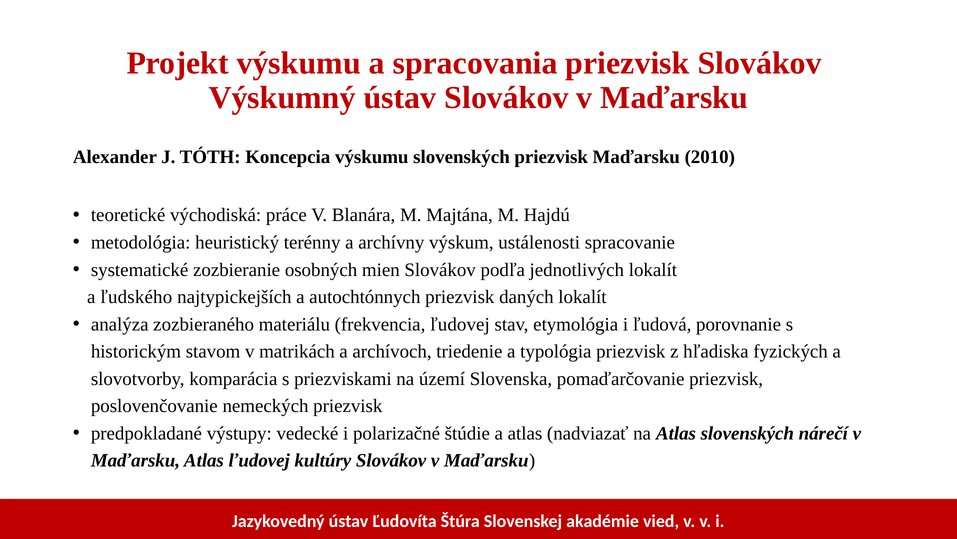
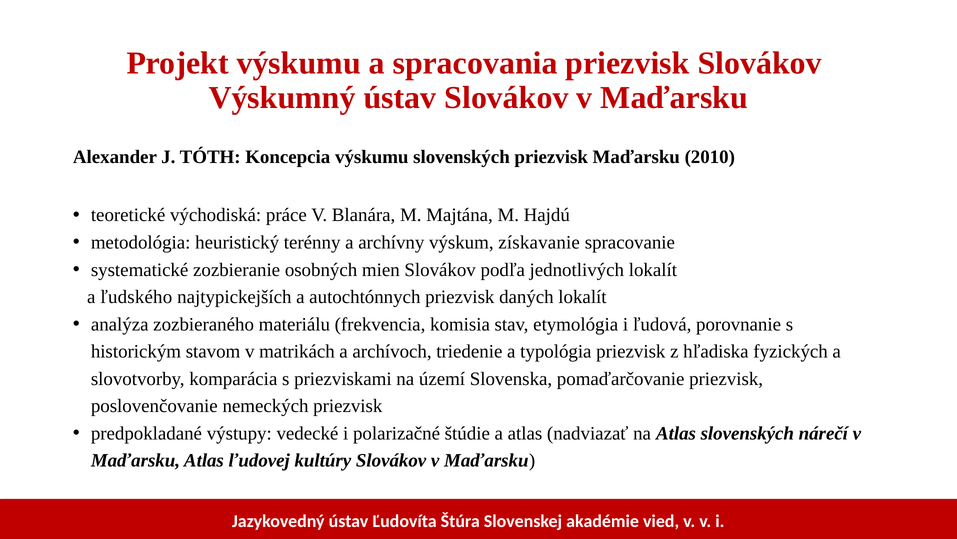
ustálenosti: ustálenosti -> získavanie
frekvencia ľudovej: ľudovej -> komisia
